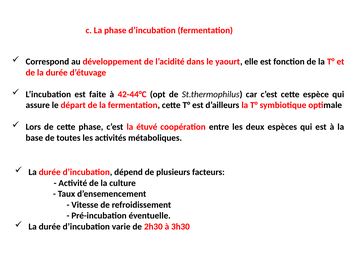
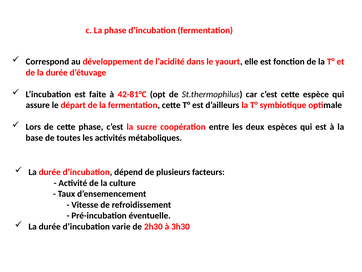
42-44°C: 42-44°C -> 42-81°C
étuvé: étuvé -> sucre
